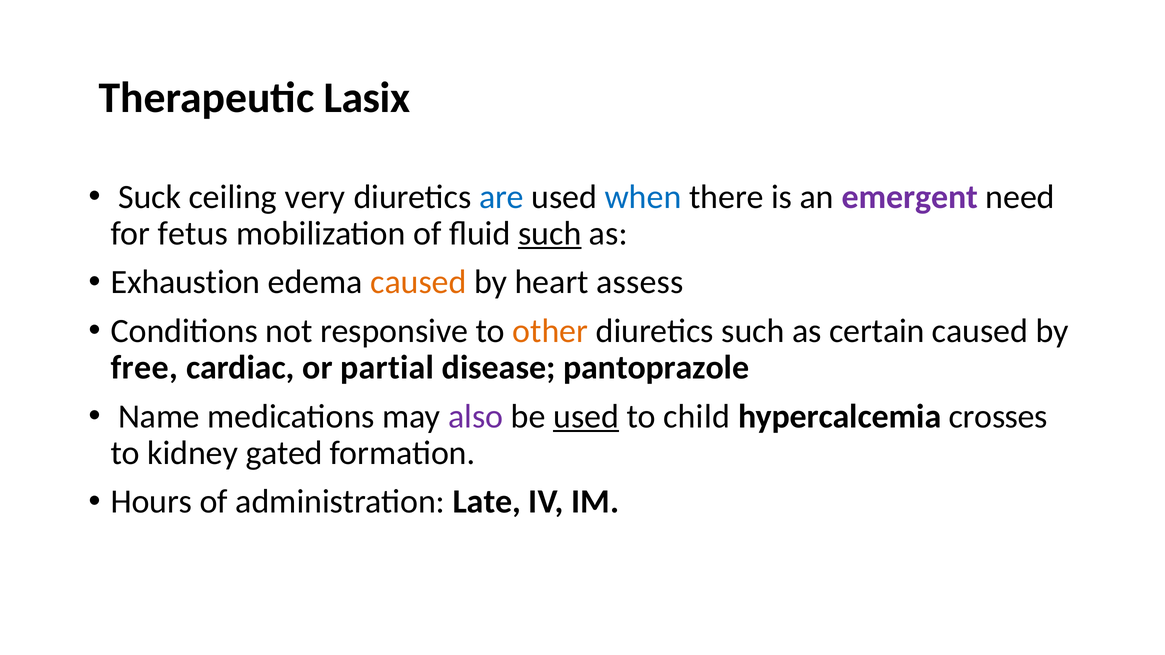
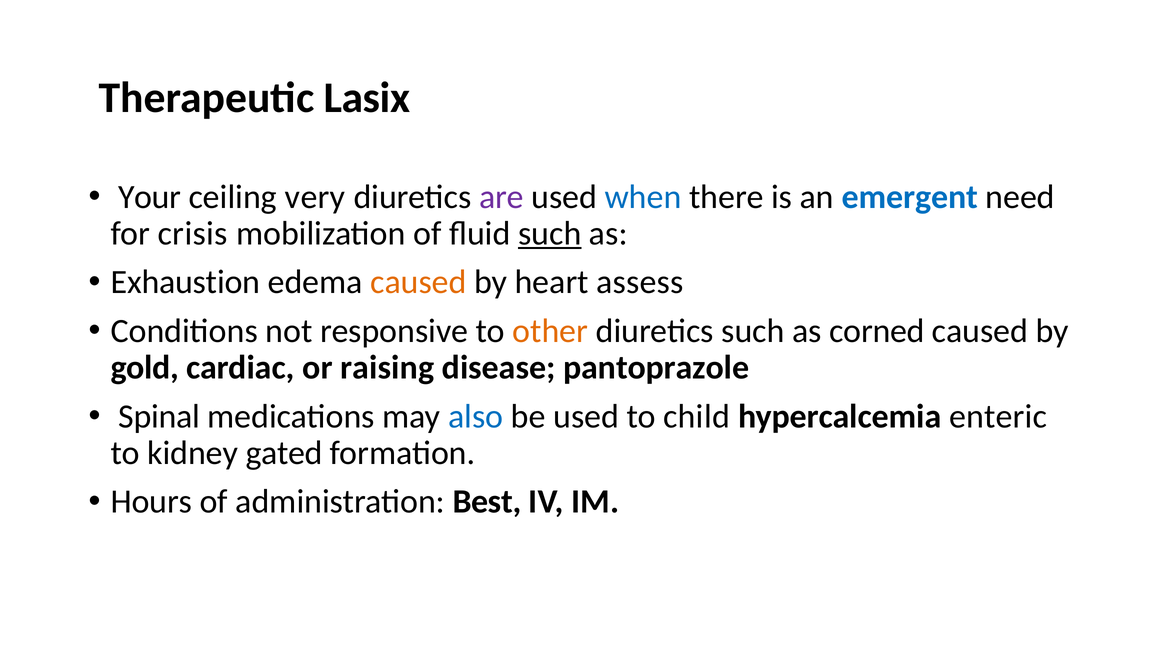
Suck: Suck -> Your
are colour: blue -> purple
emergent colour: purple -> blue
fetus: fetus -> crisis
certain: certain -> corned
free: free -> gold
partial: partial -> raising
Name: Name -> Spinal
also colour: purple -> blue
used at (586, 417) underline: present -> none
crosses: crosses -> enteric
Late: Late -> Best
